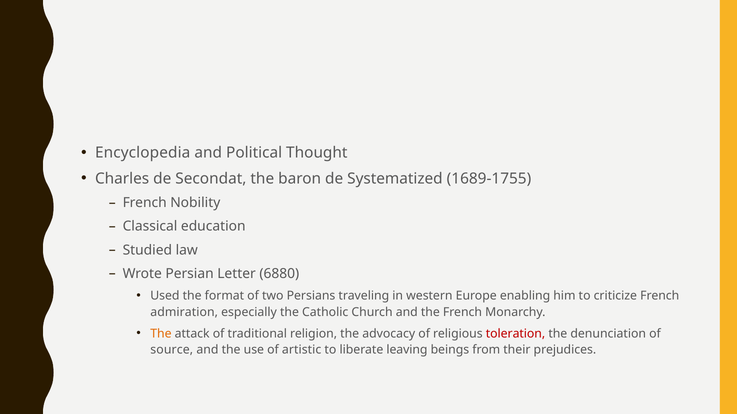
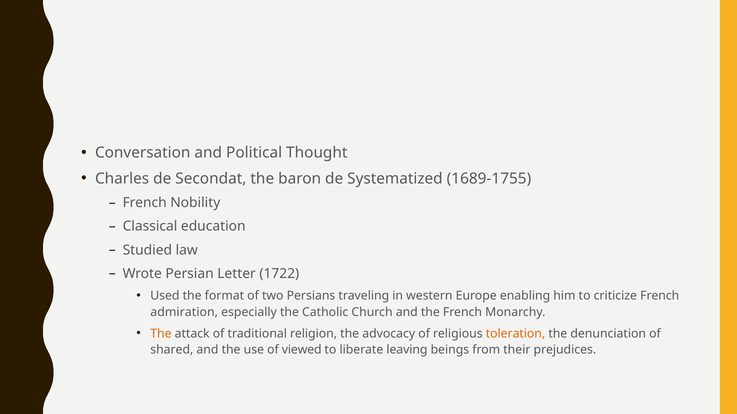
Encyclopedia: Encyclopedia -> Conversation
6880: 6880 -> 1722
toleration colour: red -> orange
source: source -> shared
artistic: artistic -> viewed
